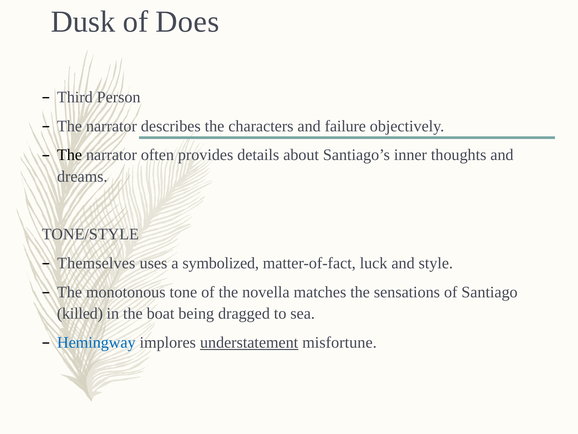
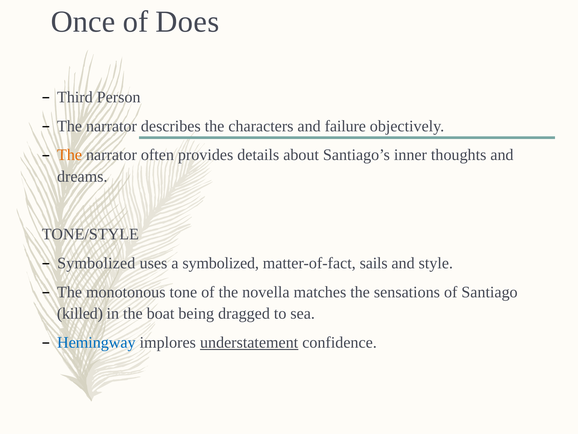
Dusk: Dusk -> Once
The at (70, 155) colour: black -> orange
Themselves at (96, 263): Themselves -> Symbolized
luck: luck -> sails
misfortune: misfortune -> confidence
